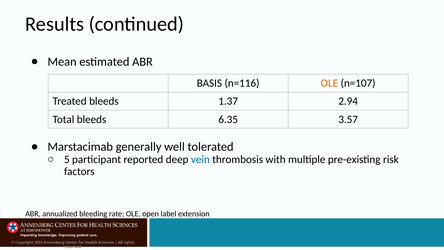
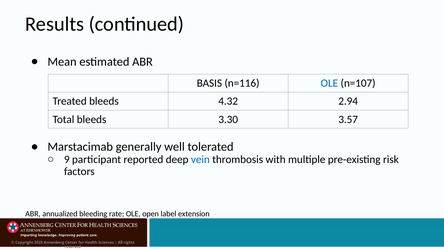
OLE at (329, 83) colour: orange -> blue
1.37: 1.37 -> 4.32
6.35: 6.35 -> 3.30
5: 5 -> 9
